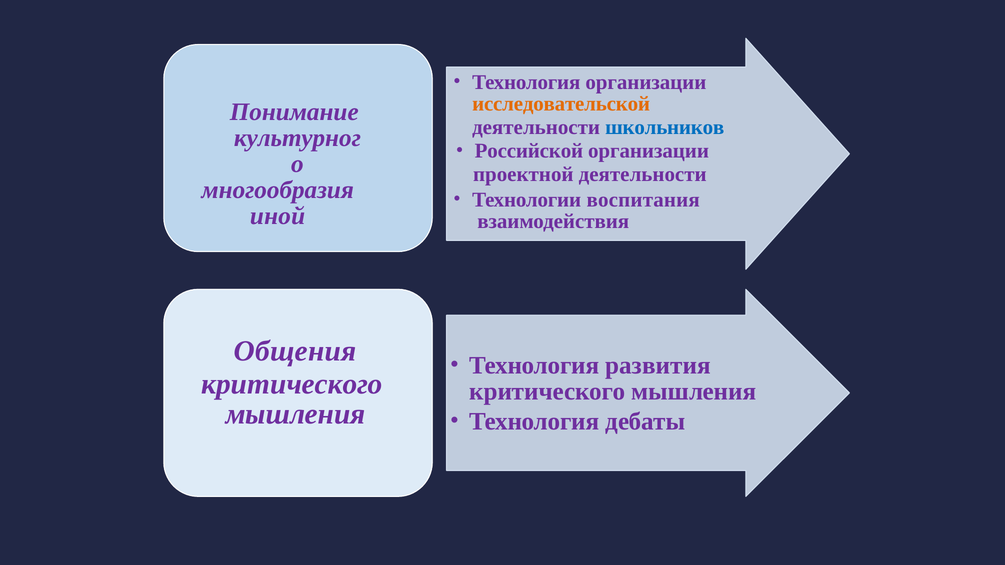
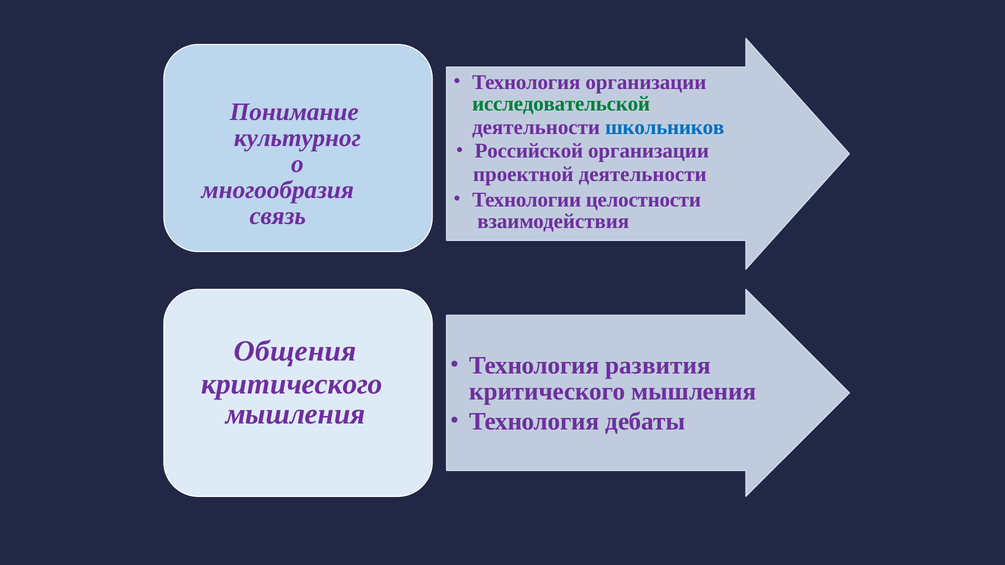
исследовательской colour: orange -> green
воспитания: воспитания -> целостности
иной: иной -> связь
